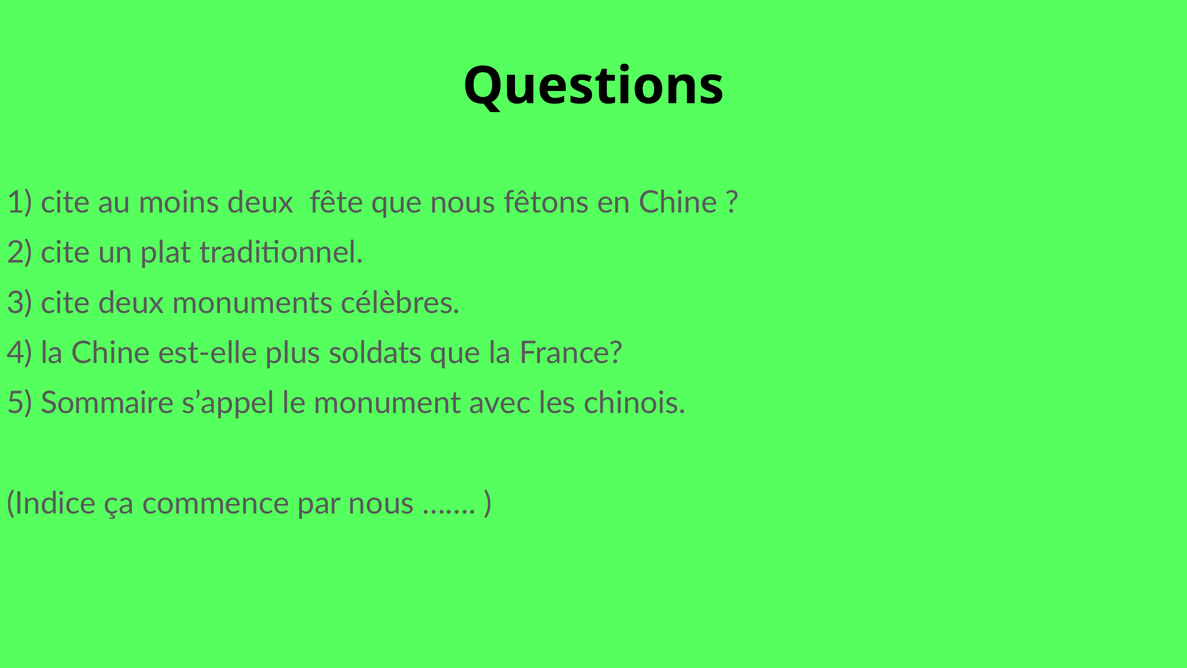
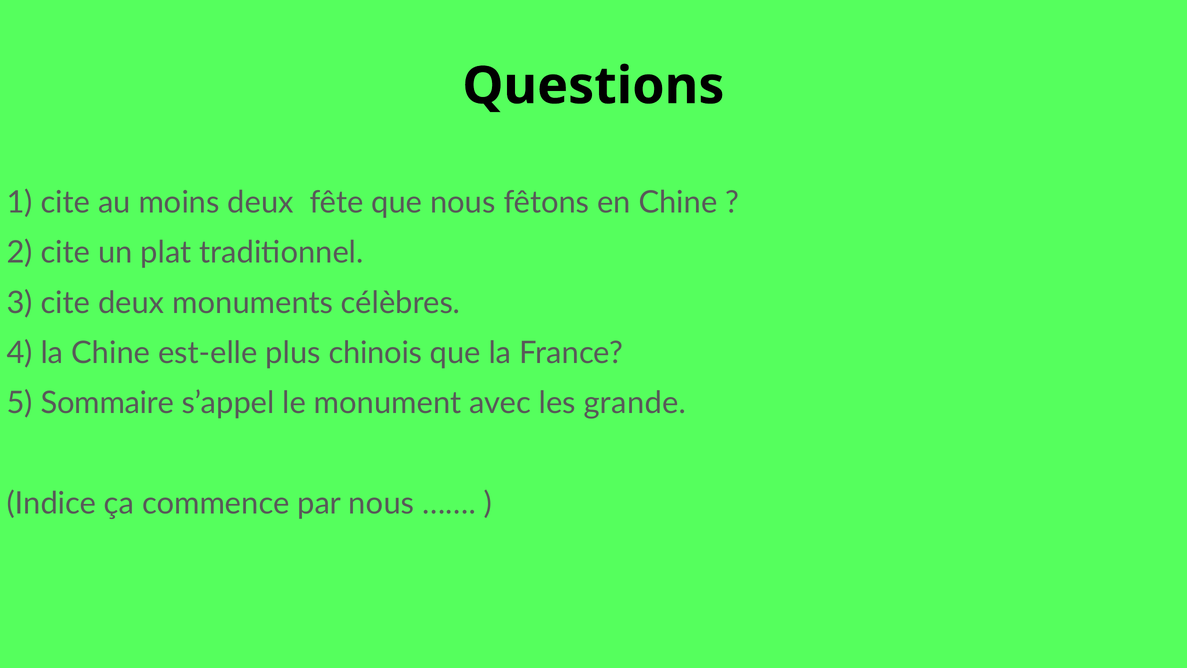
soldats: soldats -> chinois
chinois: chinois -> grande
